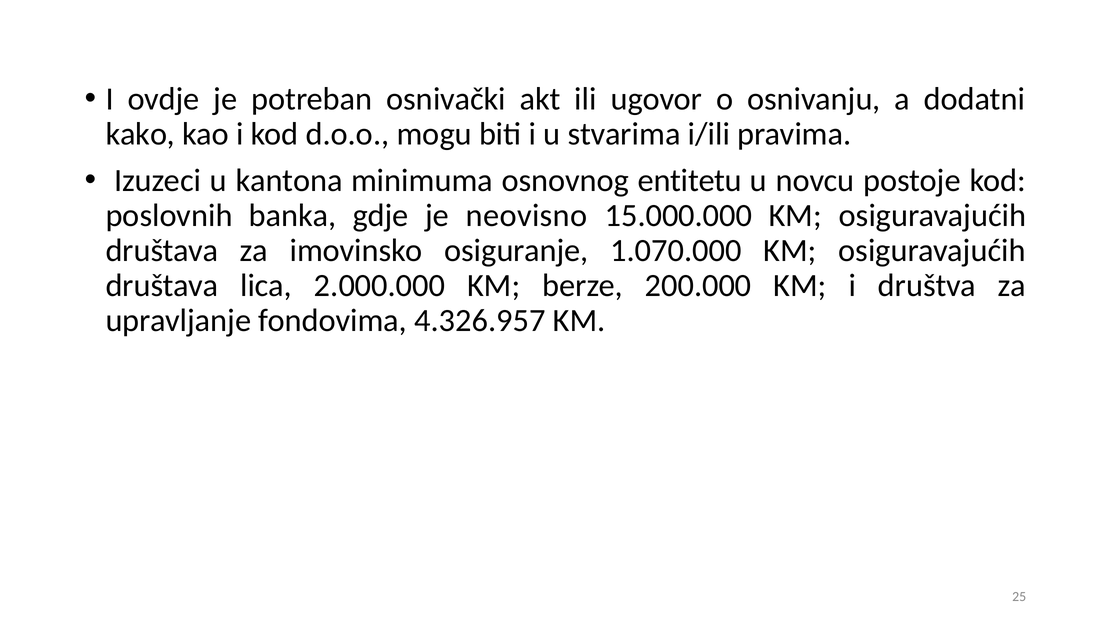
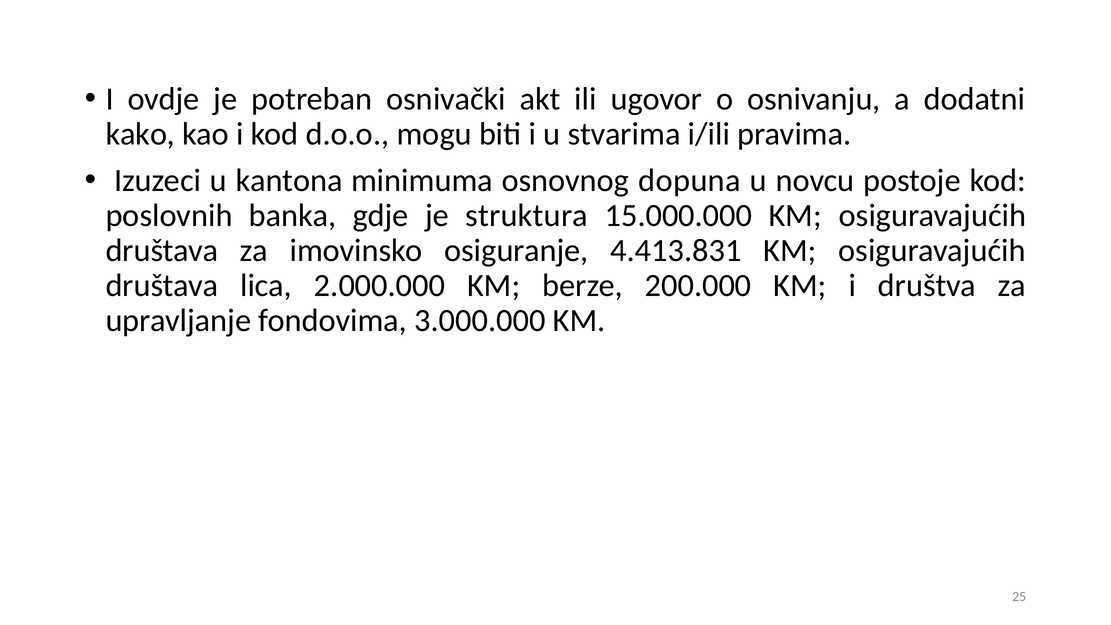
entitetu: entitetu -> dopuna
neovisno: neovisno -> struktura
1.070.000: 1.070.000 -> 4.413.831
4.326.957: 4.326.957 -> 3.000.000
